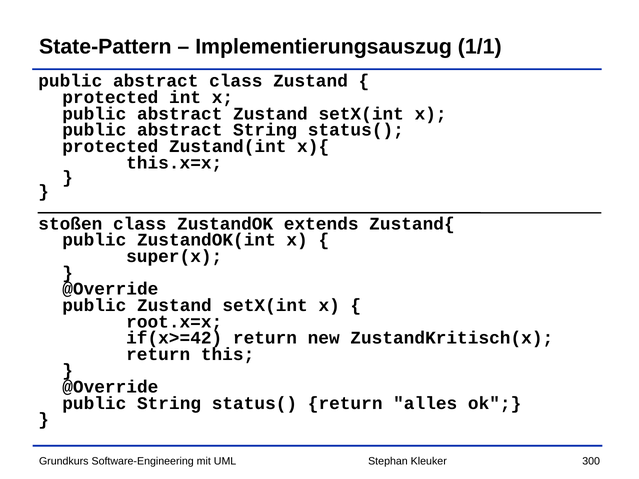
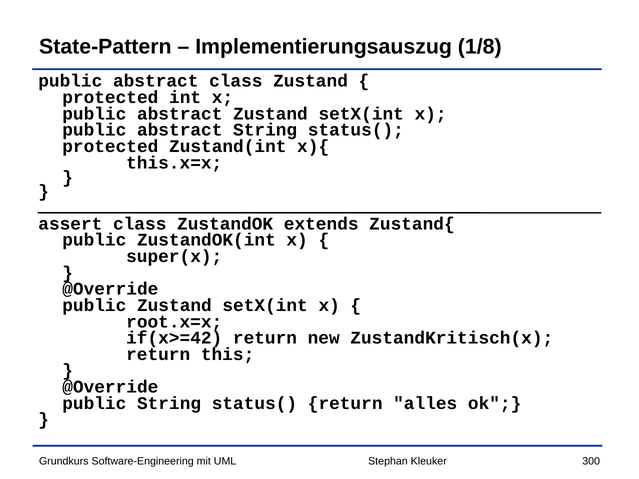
1/1: 1/1 -> 1/8
stoßen: stoßen -> assert
